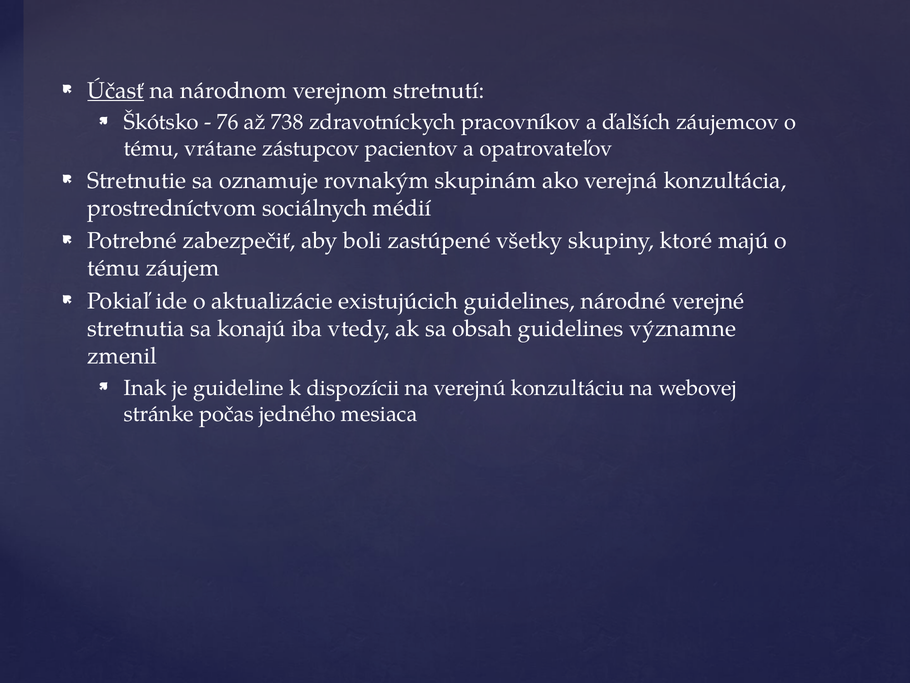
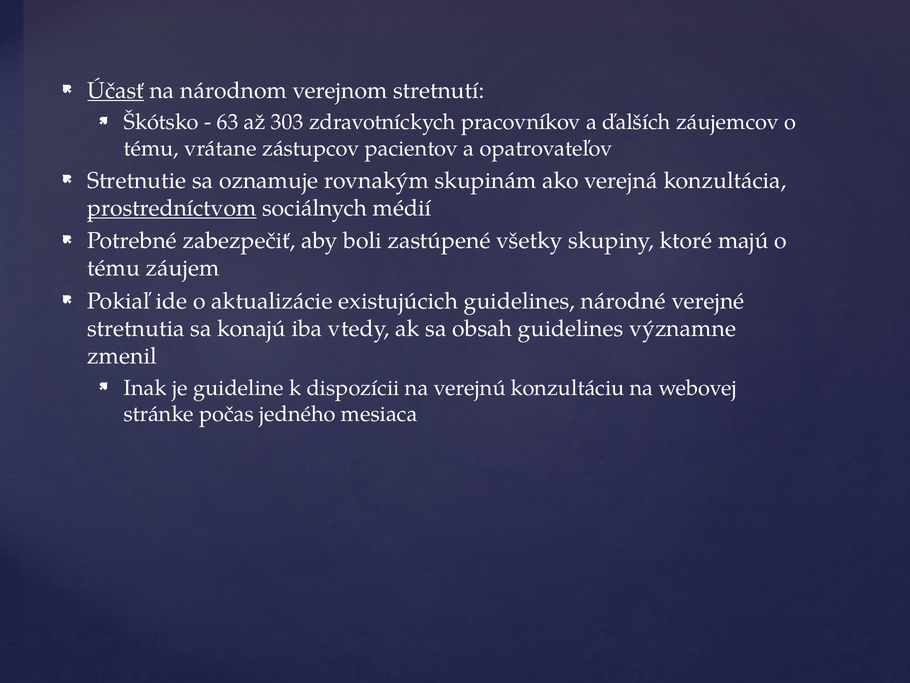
76: 76 -> 63
738: 738 -> 303
prostredníctvom underline: none -> present
